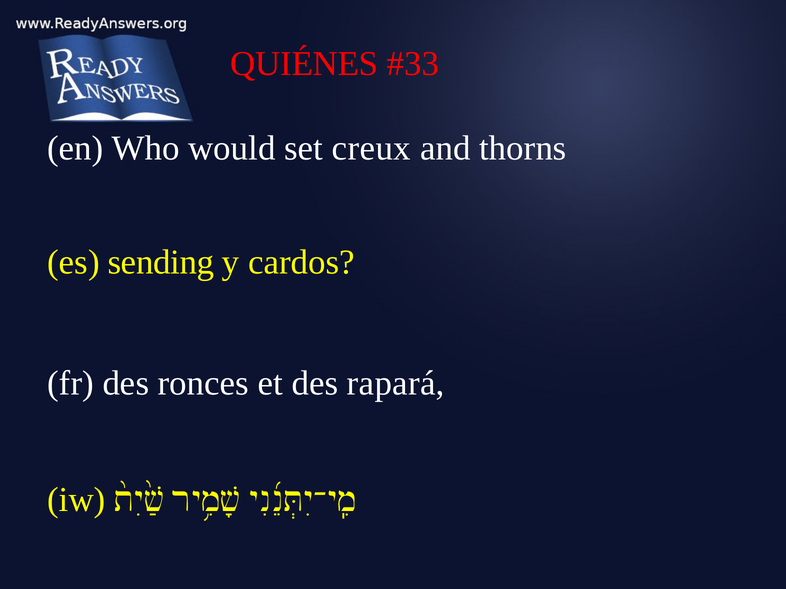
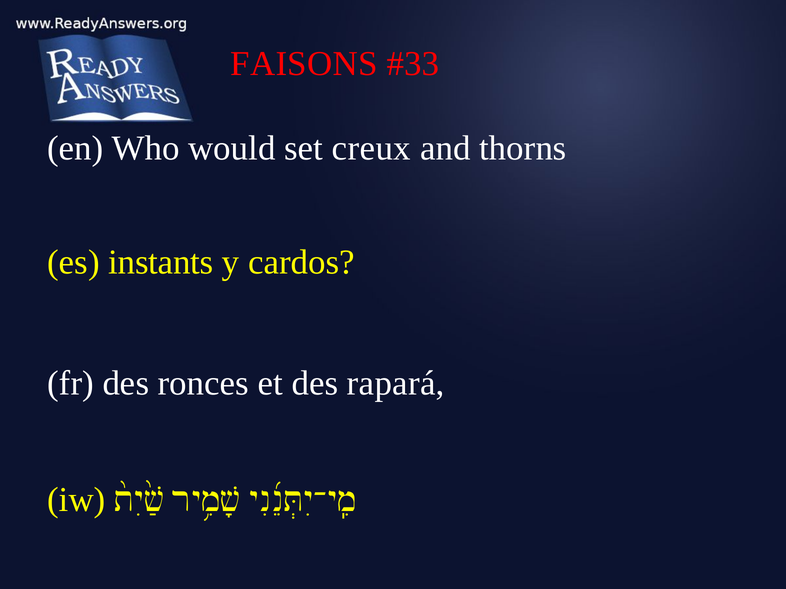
QUIÉNES: QUIÉNES -> FAISONS
sending: sending -> instants
